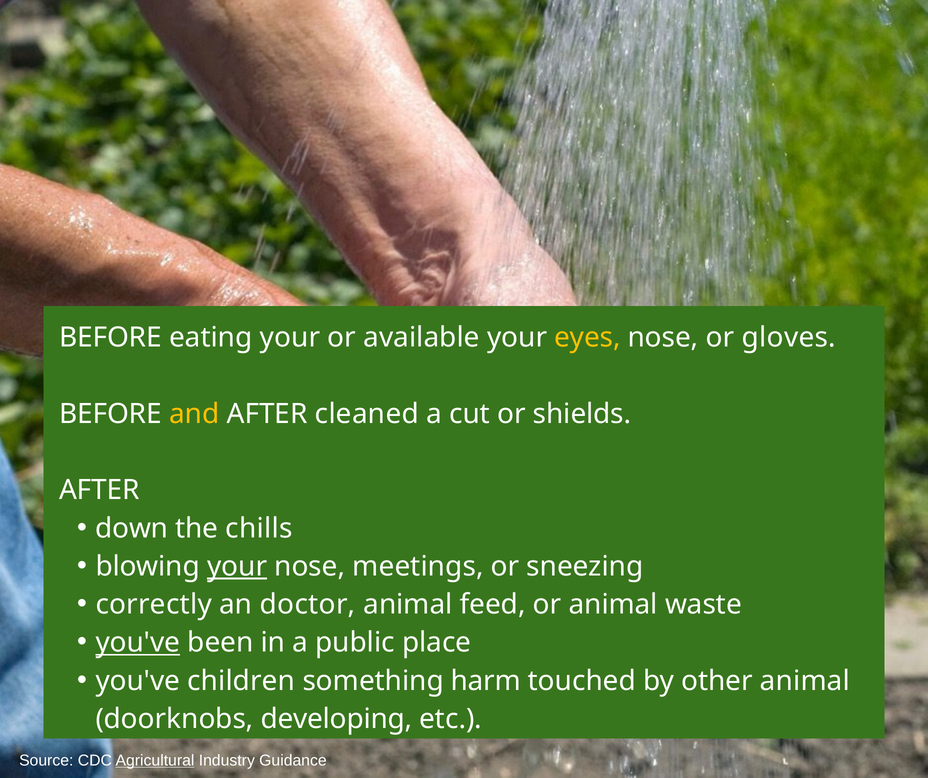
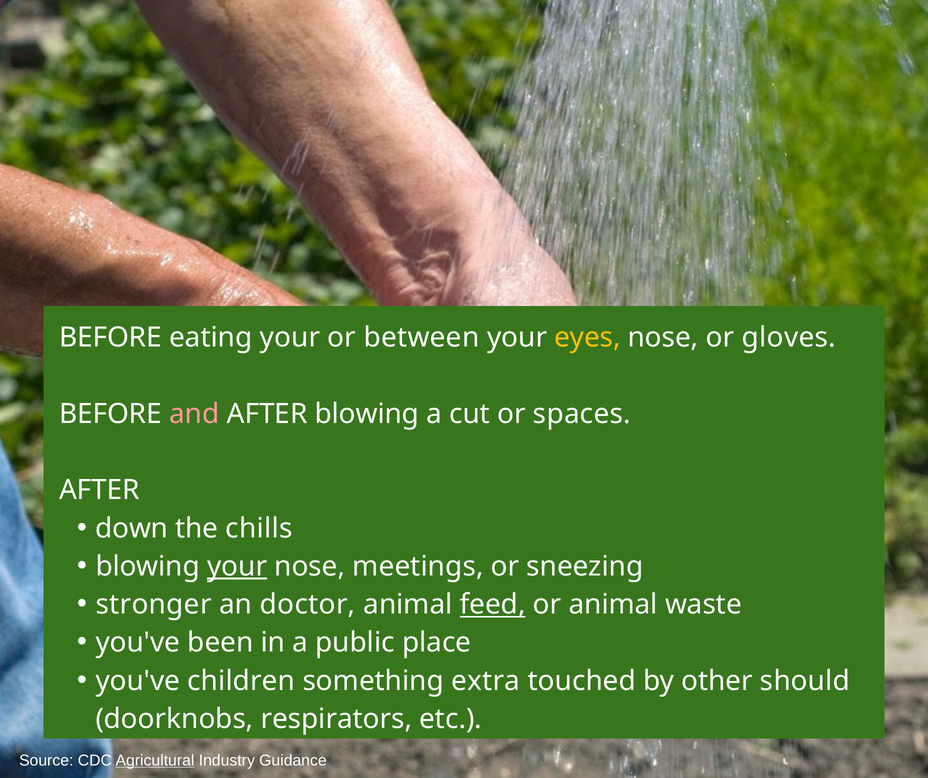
available: available -> between
and colour: yellow -> pink
AFTER cleaned: cleaned -> blowing
shields: shields -> spaces
correctly: correctly -> stronger
feed underline: none -> present
you've at (138, 643) underline: present -> none
harm: harm -> extra
other animal: animal -> should
developing: developing -> respirators
